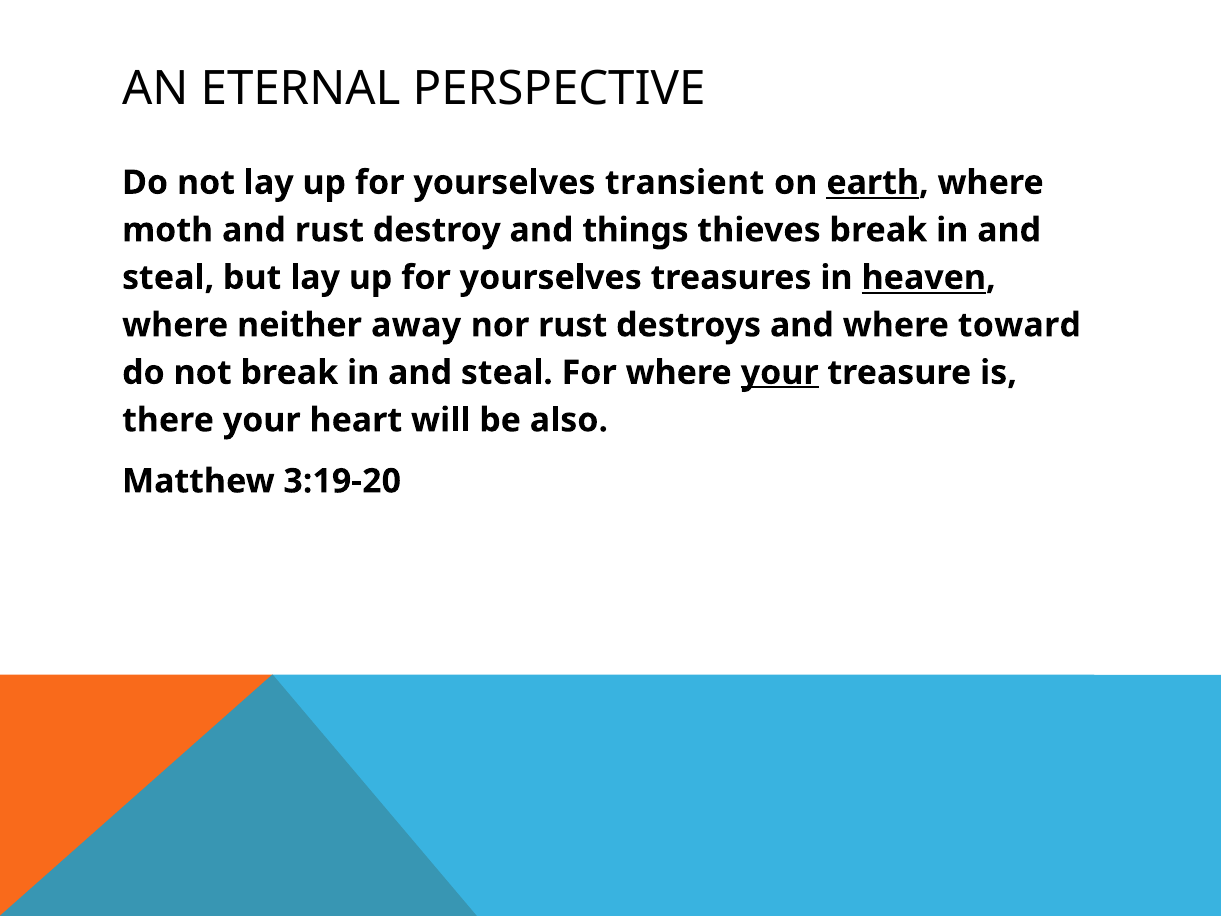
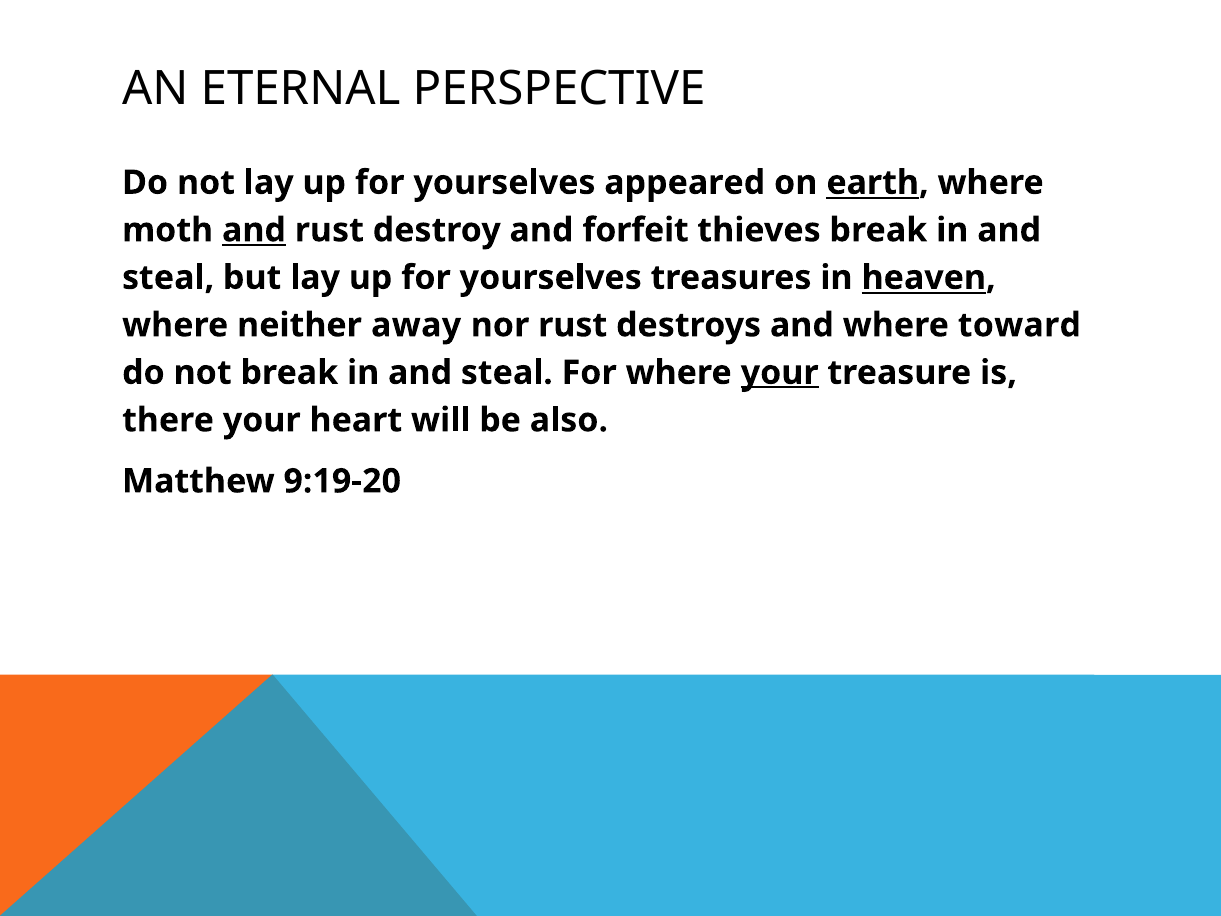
transient: transient -> appeared
and at (254, 230) underline: none -> present
things: things -> forfeit
3:19-20: 3:19-20 -> 9:19-20
